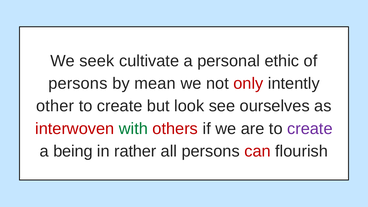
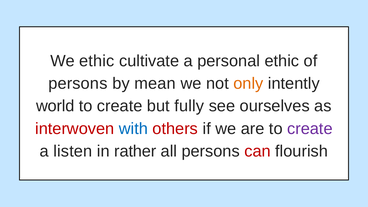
We seek: seek -> ethic
only colour: red -> orange
other: other -> world
look: look -> fully
with colour: green -> blue
being: being -> listen
